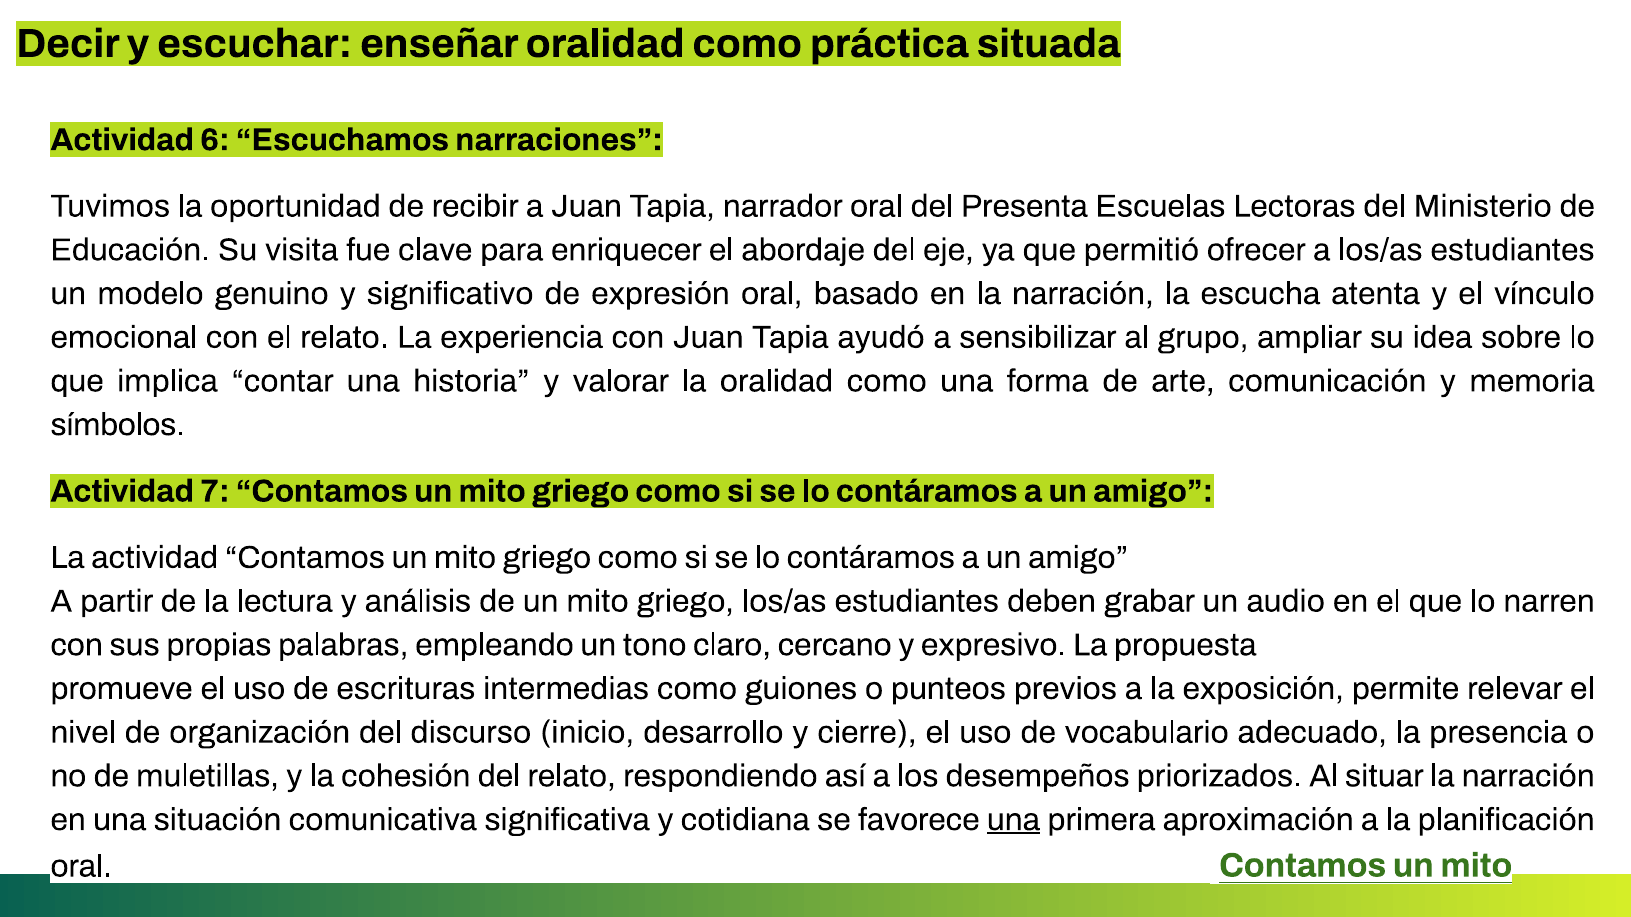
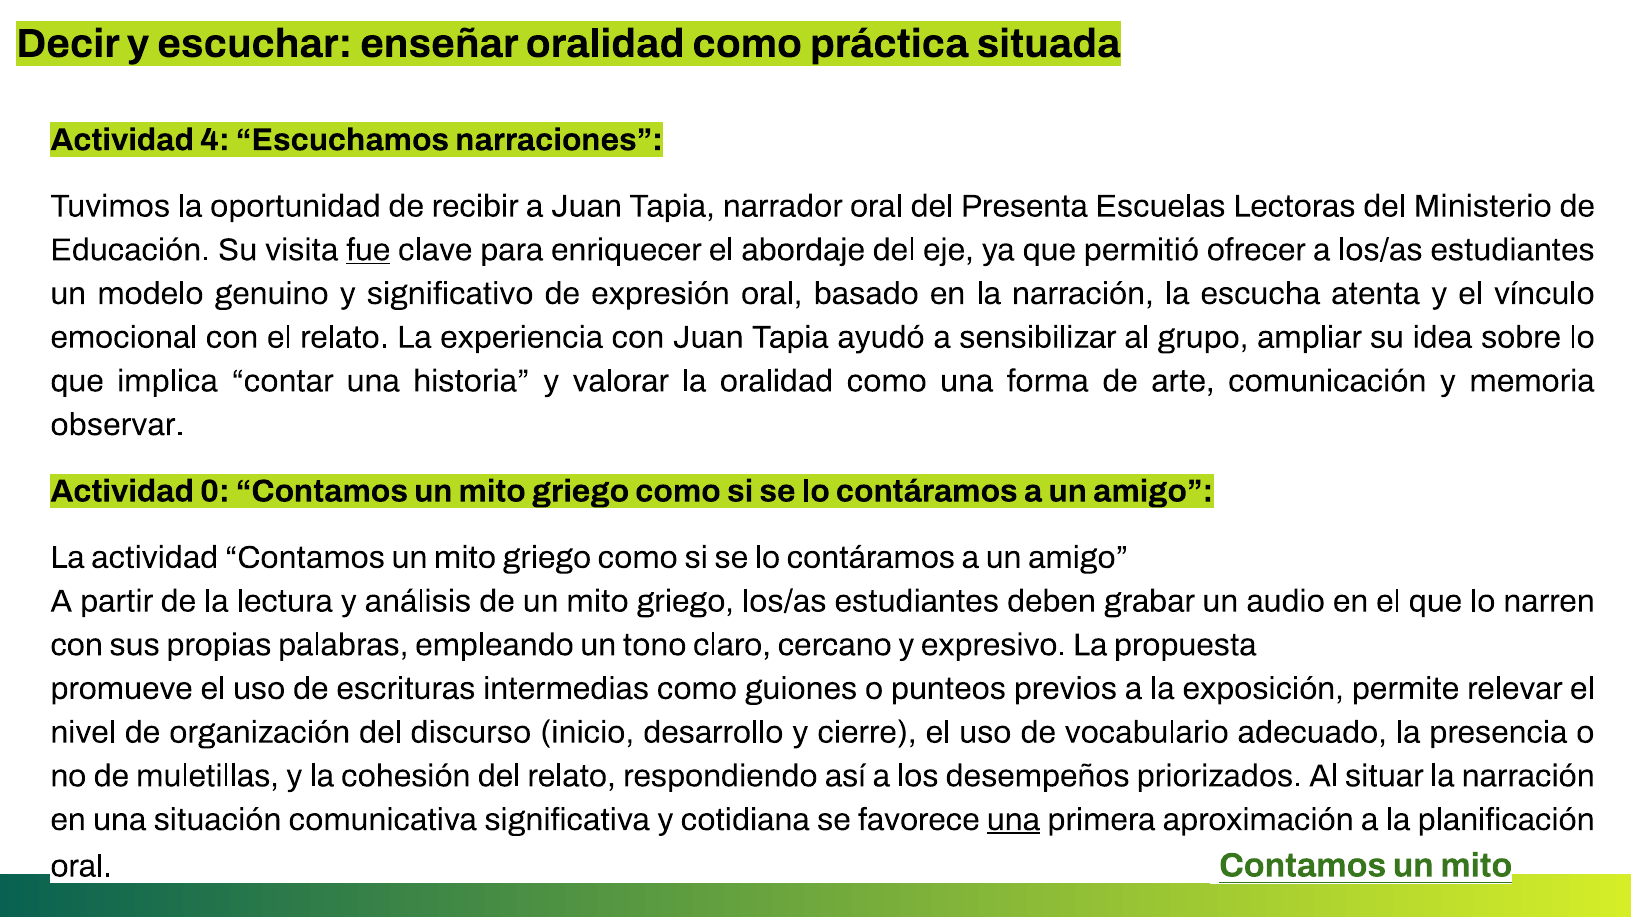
6: 6 -> 4
fue underline: none -> present
símbolos: símbolos -> observar
7: 7 -> 0
